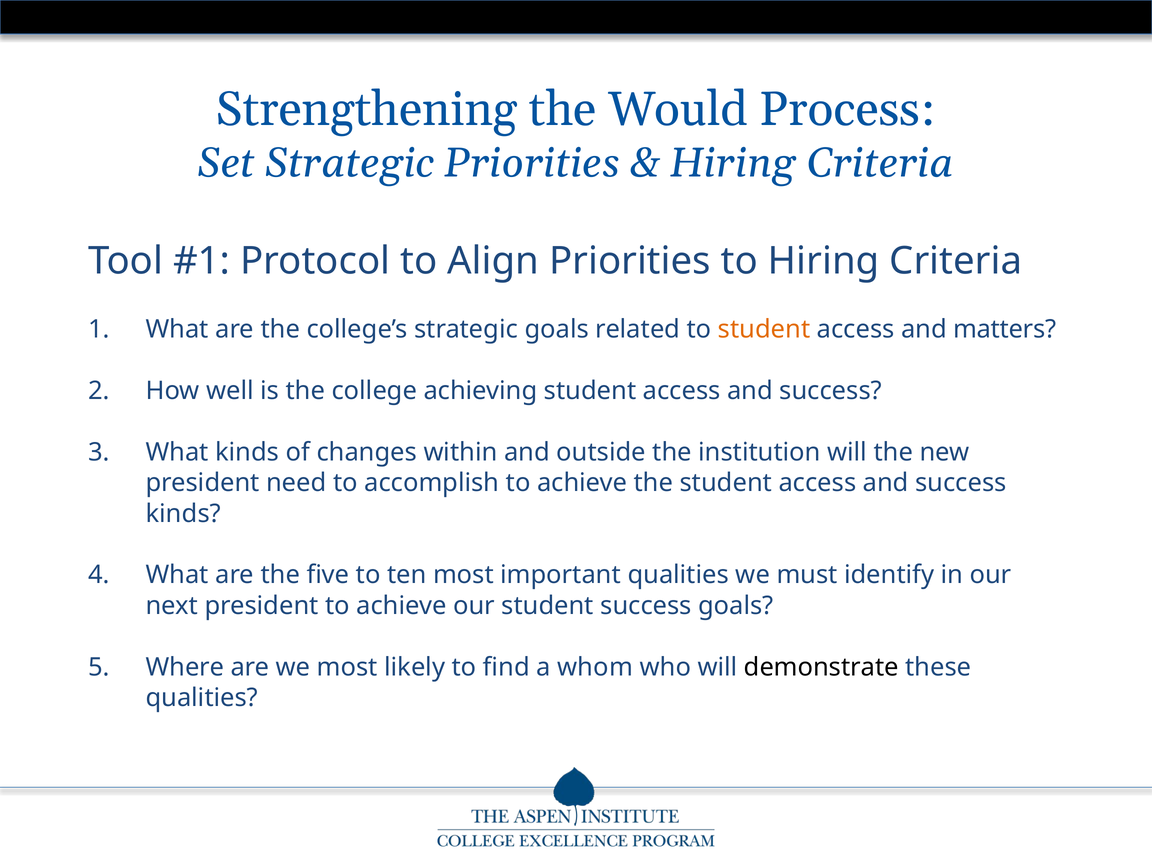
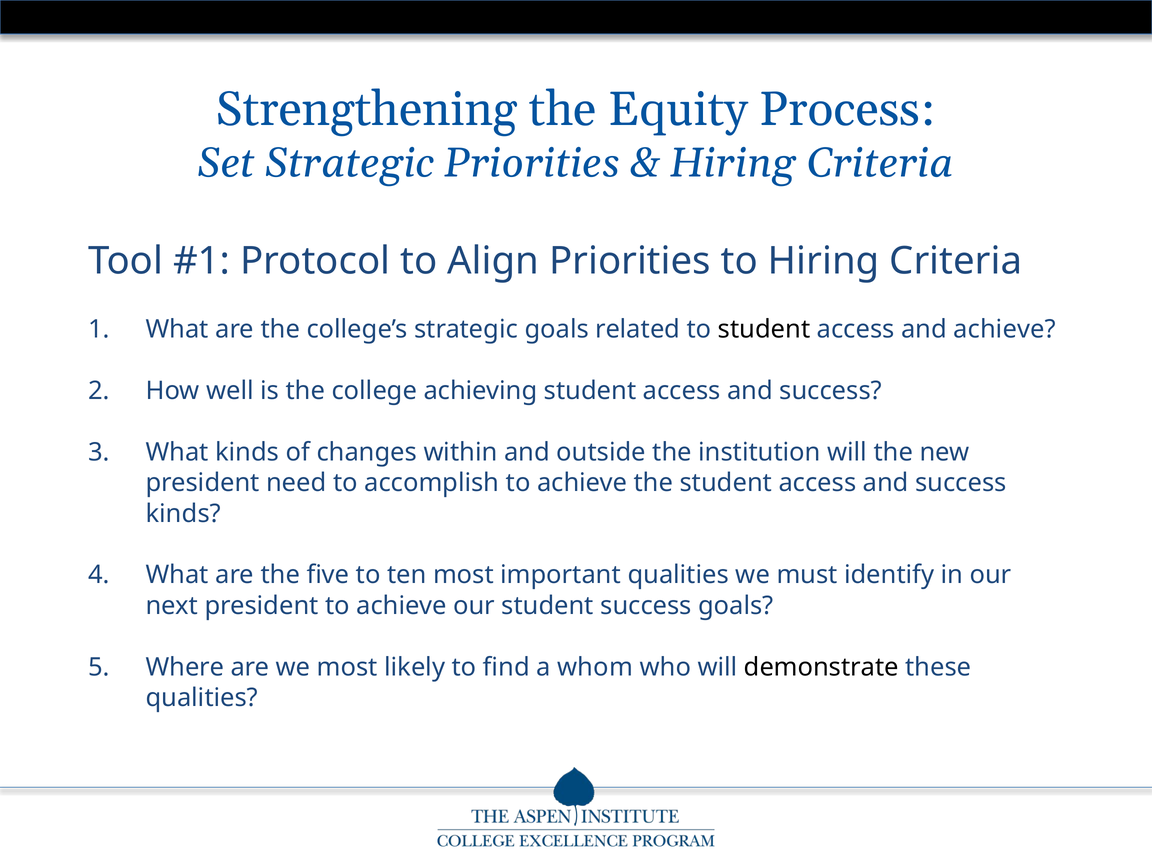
Would: Would -> Equity
student at (764, 329) colour: orange -> black
and matters: matters -> achieve
